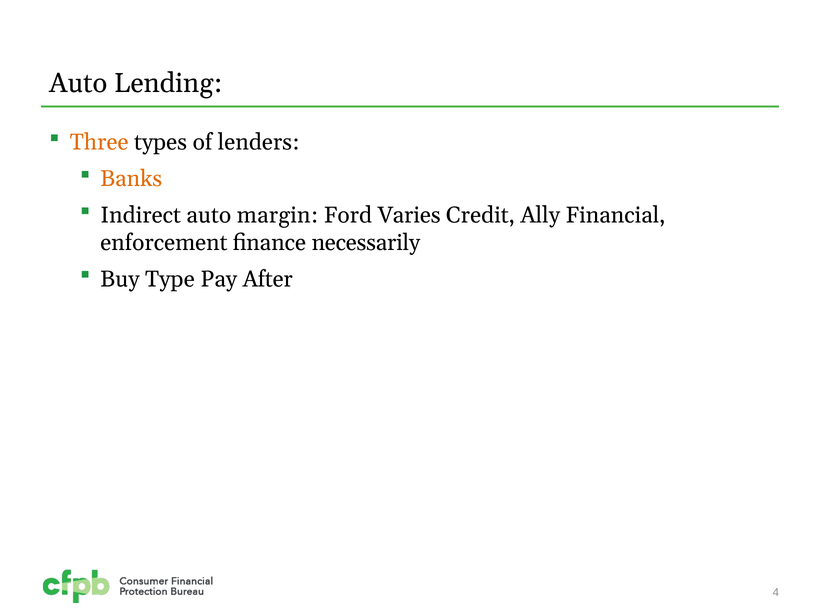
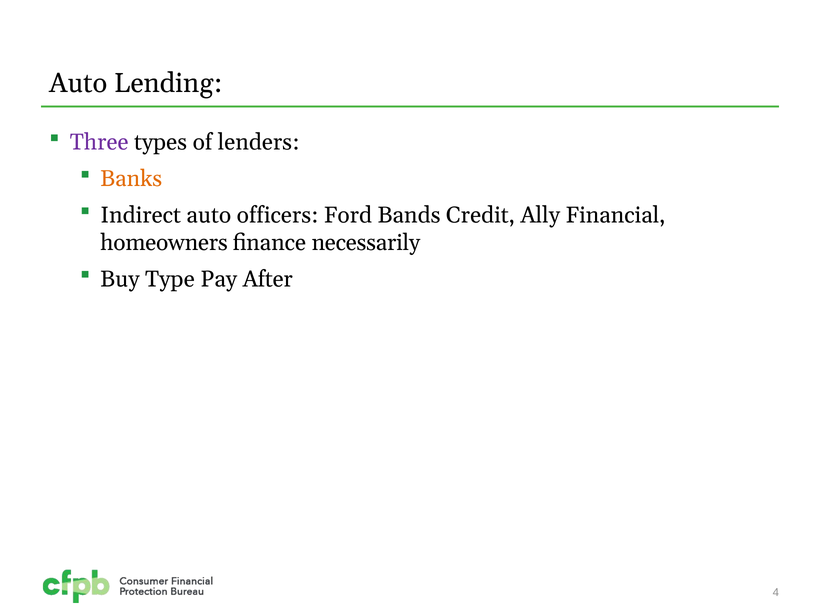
Three colour: orange -> purple
margin: margin -> officers
Varies: Varies -> Bands
enforcement: enforcement -> homeowners
